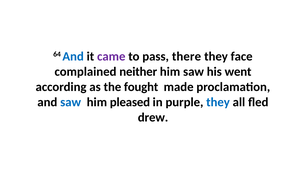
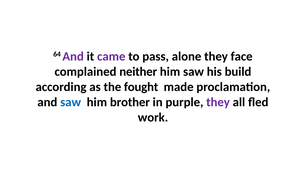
And at (73, 56) colour: blue -> purple
there: there -> alone
went: went -> build
pleased: pleased -> brother
they at (218, 102) colour: blue -> purple
drew: drew -> work
